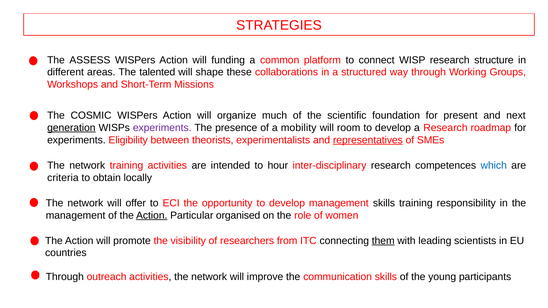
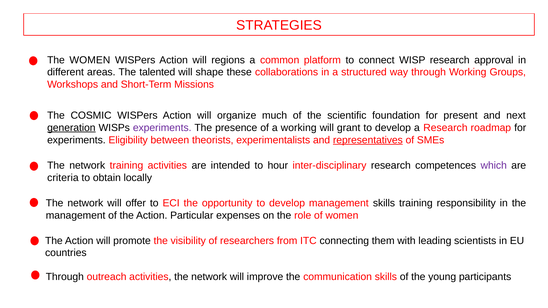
The ASSESS: ASSESS -> WOMEN
funding: funding -> regions
structure: structure -> approval
a mobility: mobility -> working
room: room -> grant
which colour: blue -> purple
Action at (152, 216) underline: present -> none
organised: organised -> expenses
them underline: present -> none
